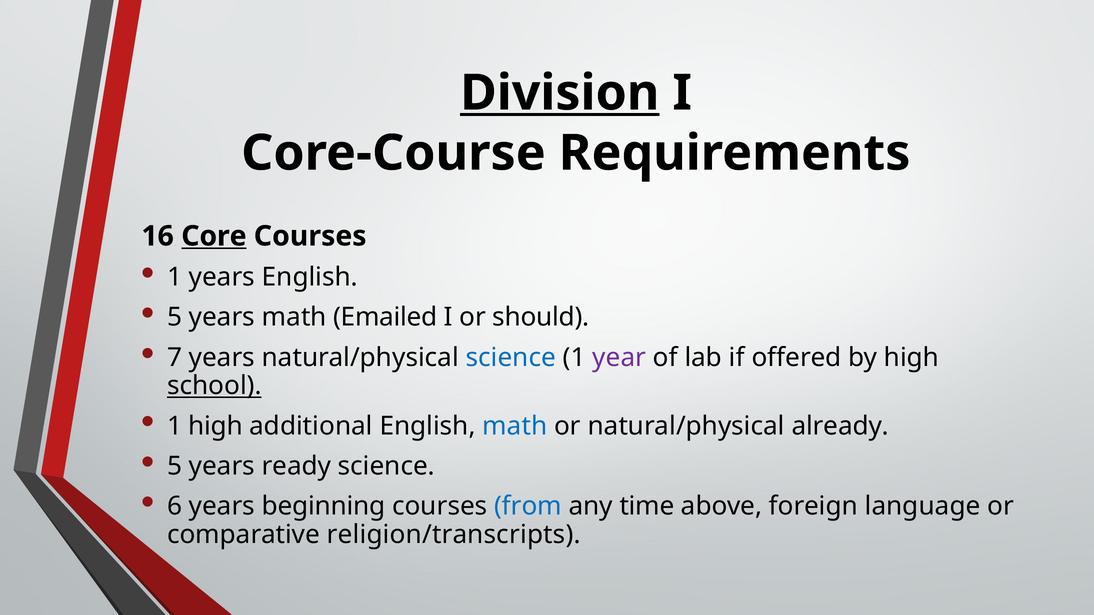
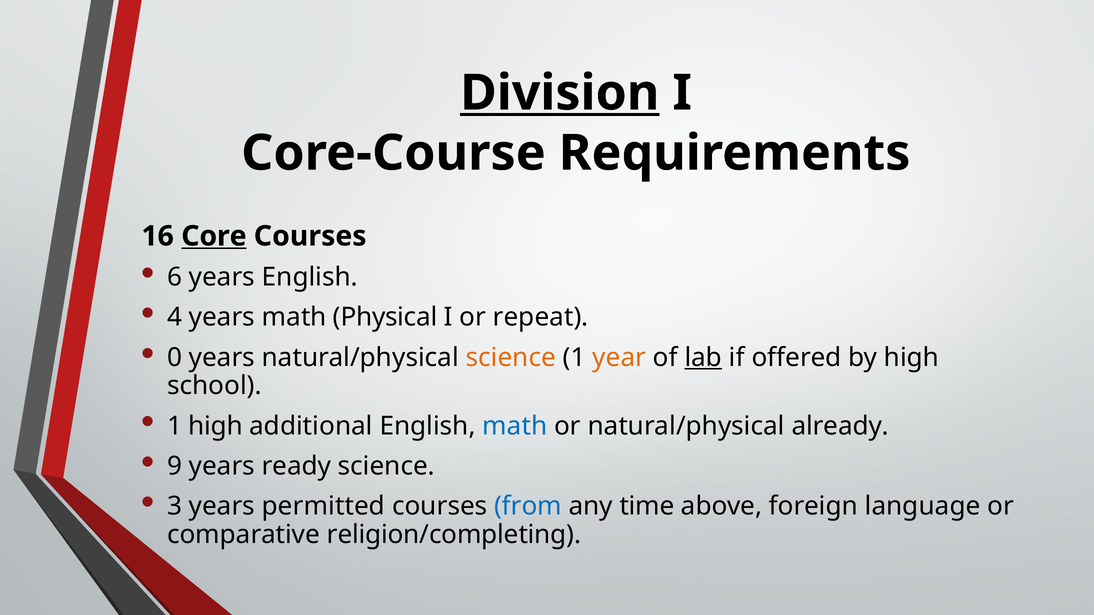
1 at (175, 277): 1 -> 6
5 at (175, 318): 5 -> 4
Emailed: Emailed -> Physical
should: should -> repeat
7: 7 -> 0
science at (511, 358) colour: blue -> orange
year colour: purple -> orange
lab underline: none -> present
school underline: present -> none
5 at (175, 466): 5 -> 9
6: 6 -> 3
beginning: beginning -> permitted
religion/transcripts: religion/transcripts -> religion/completing
